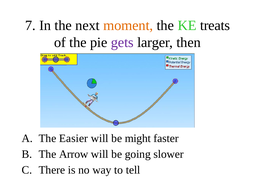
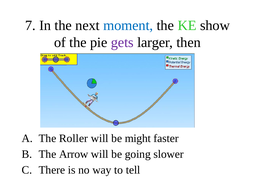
moment colour: orange -> blue
treats: treats -> show
Easier: Easier -> Roller
